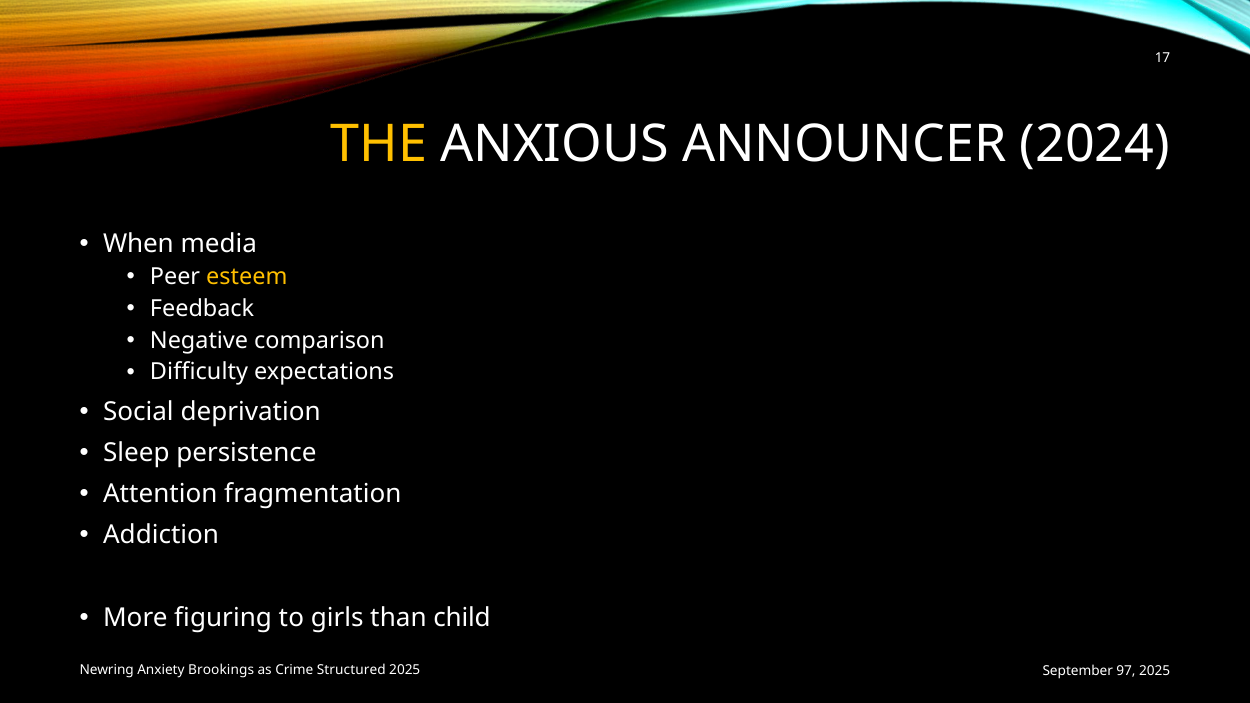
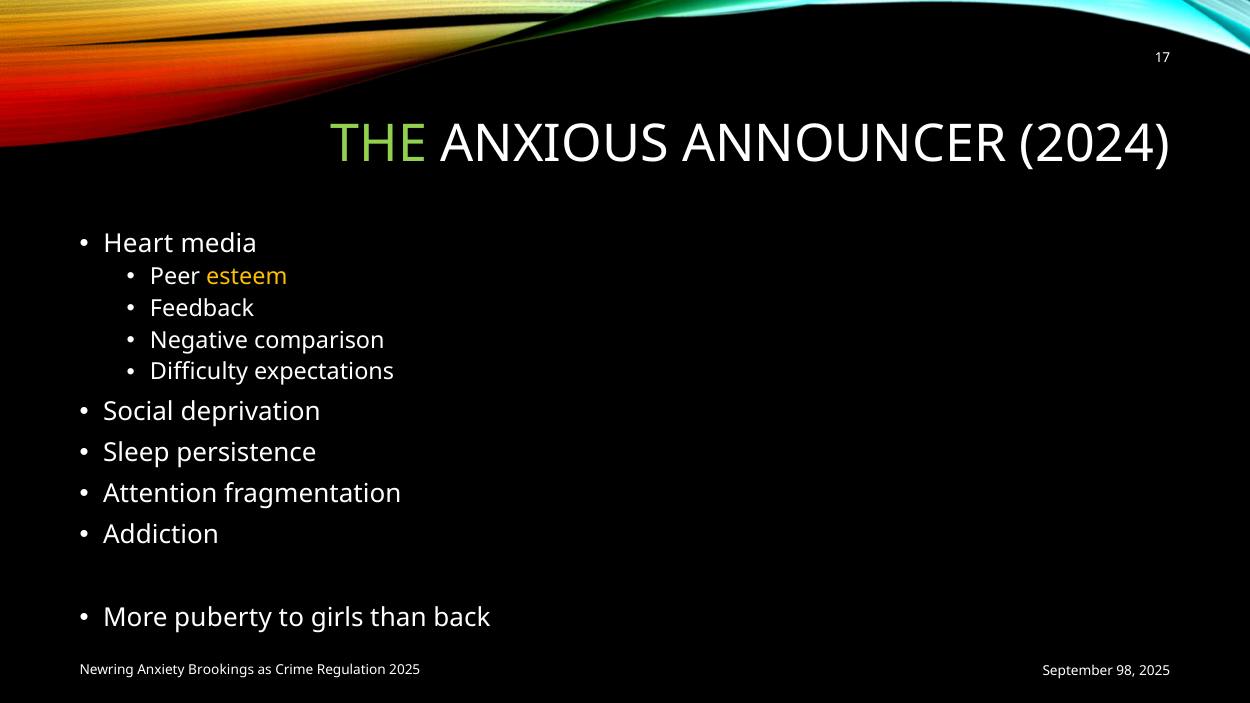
THE colour: yellow -> light green
When: When -> Heart
figuring: figuring -> puberty
child: child -> back
Structured: Structured -> Regulation
97: 97 -> 98
